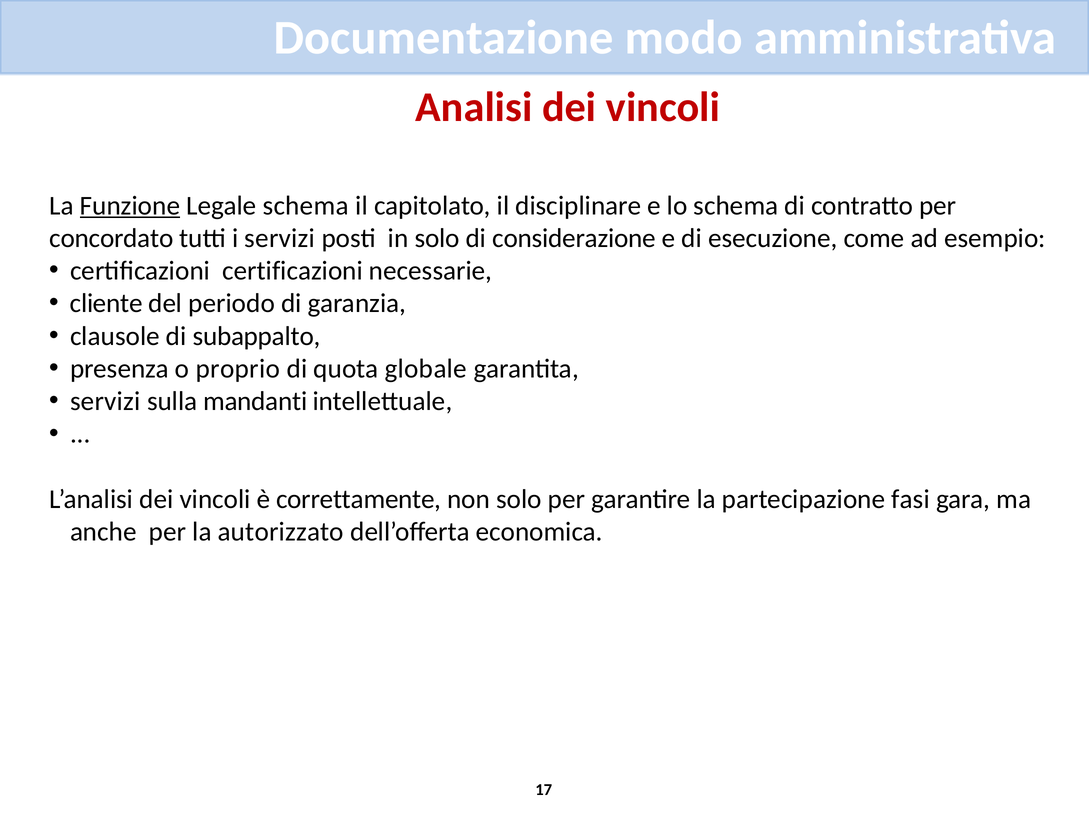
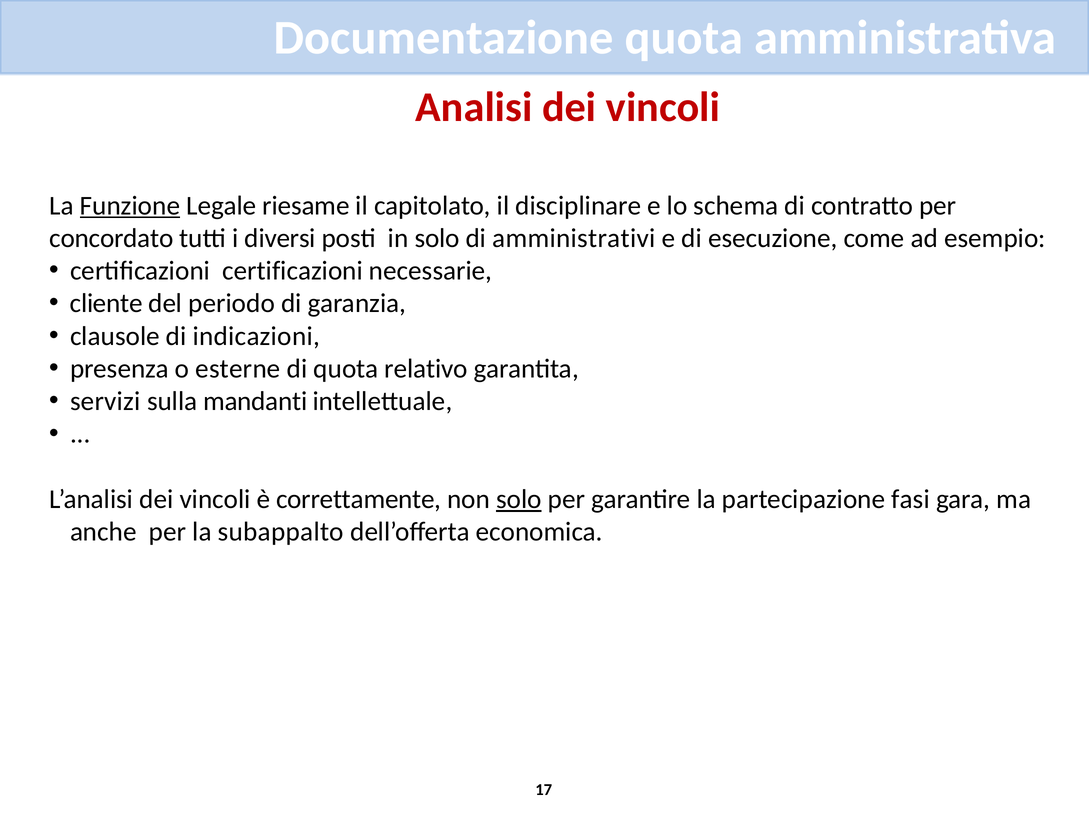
Documentazione modo: modo -> quota
Legale schema: schema -> riesame
i servizi: servizi -> diversi
considerazione: considerazione -> amministrativi
subappalto: subappalto -> indicazioni
proprio: proprio -> esterne
globale: globale -> relativo
solo at (519, 500) underline: none -> present
autorizzato: autorizzato -> subappalto
